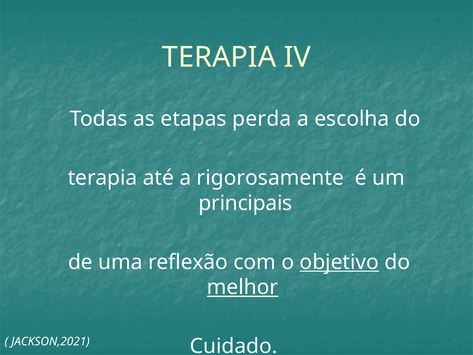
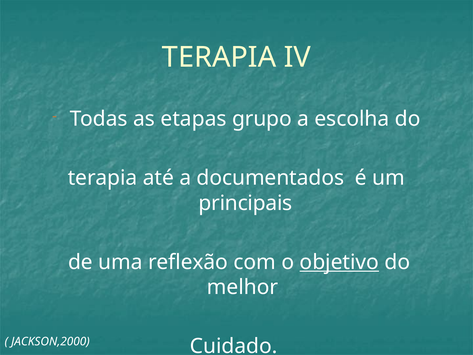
perda: perda -> grupo
rigorosamente: rigorosamente -> documentados
melhor underline: present -> none
JACKSON,2021: JACKSON,2021 -> JACKSON,2000
